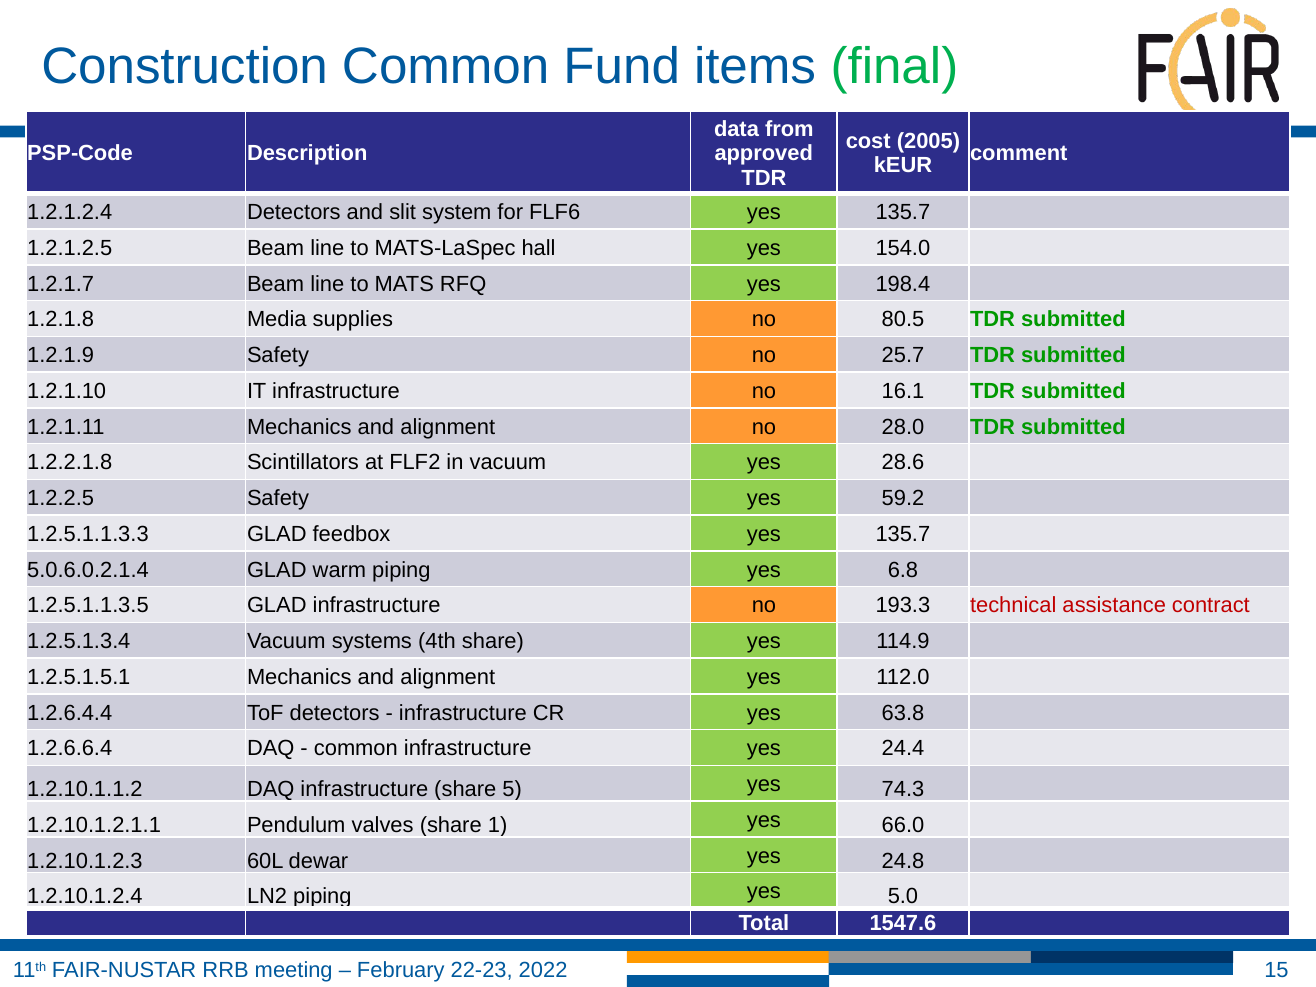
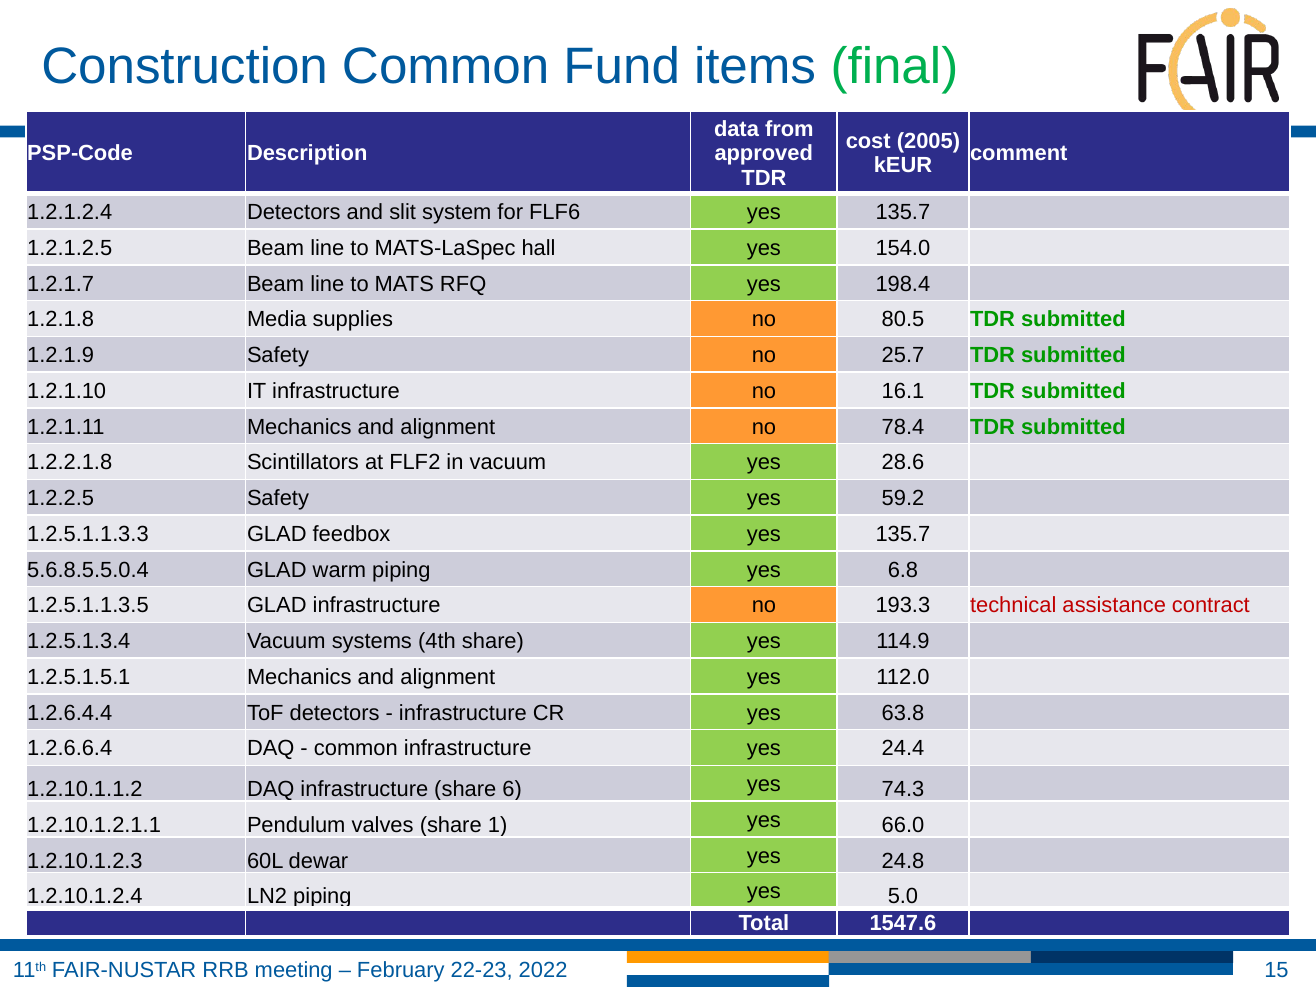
28.0: 28.0 -> 78.4
5.0.6.0.2.1.4: 5.0.6.0.2.1.4 -> 5.6.8.5.5.0.4
5: 5 -> 6
